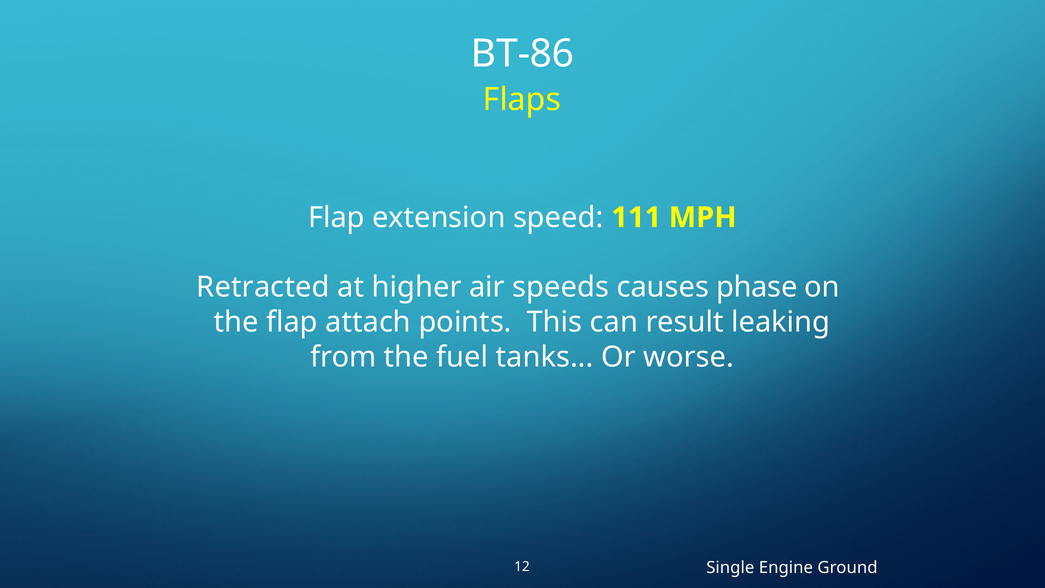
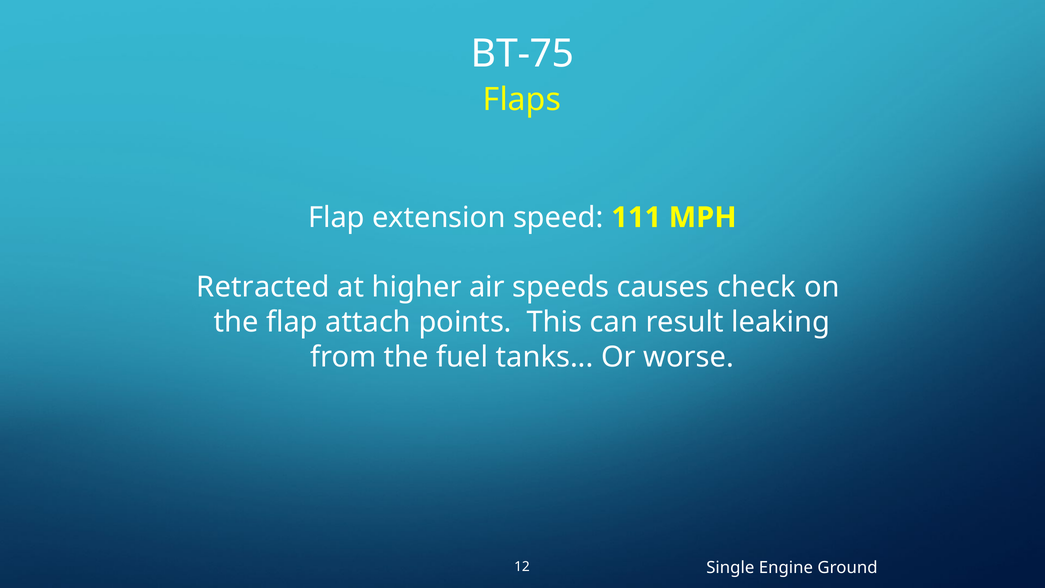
BT-86: BT-86 -> BT-75
phase: phase -> check
